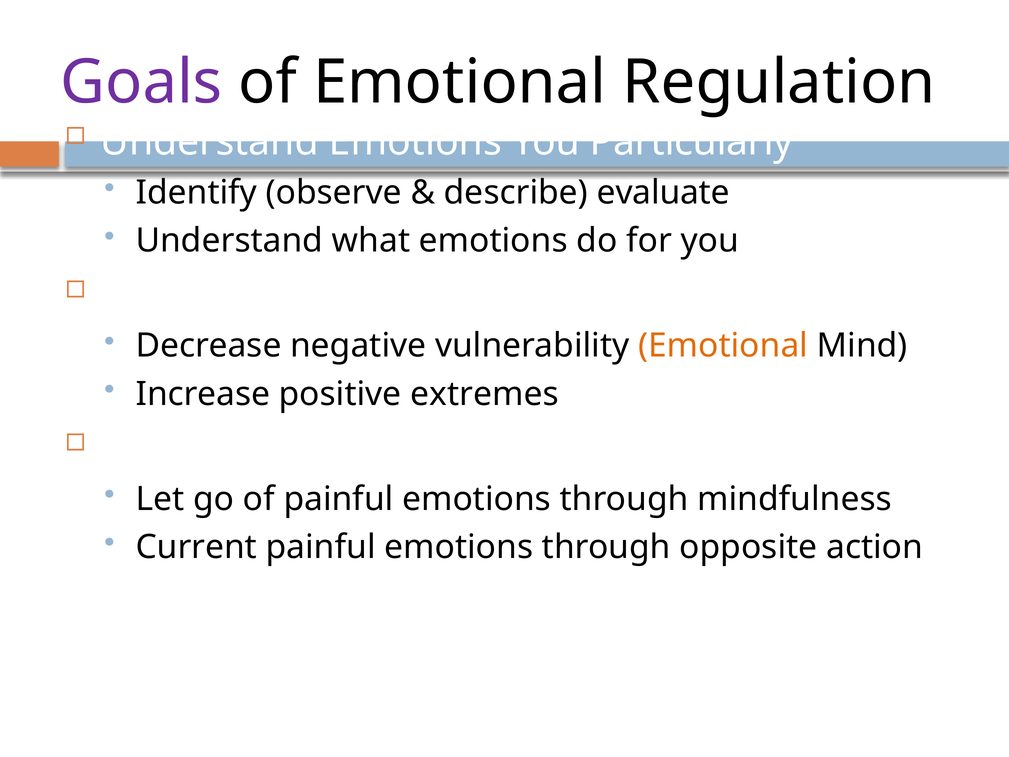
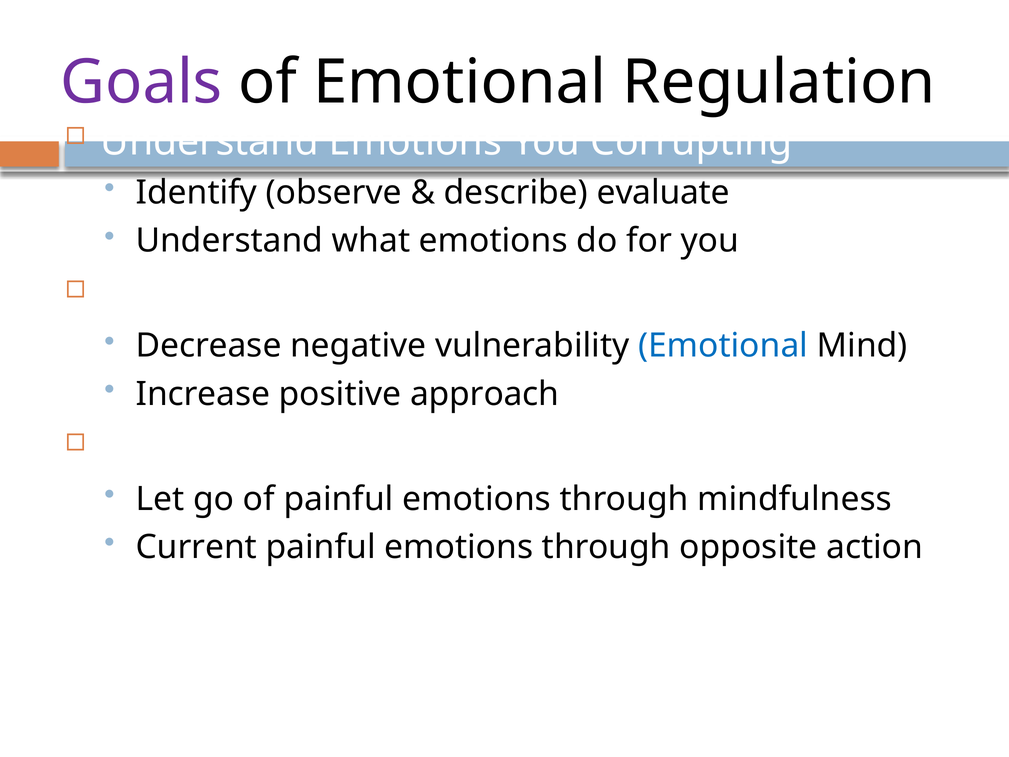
Particularly: Particularly -> Corrupting
Emotional at (723, 346) colour: orange -> blue
extremes: extremes -> approach
